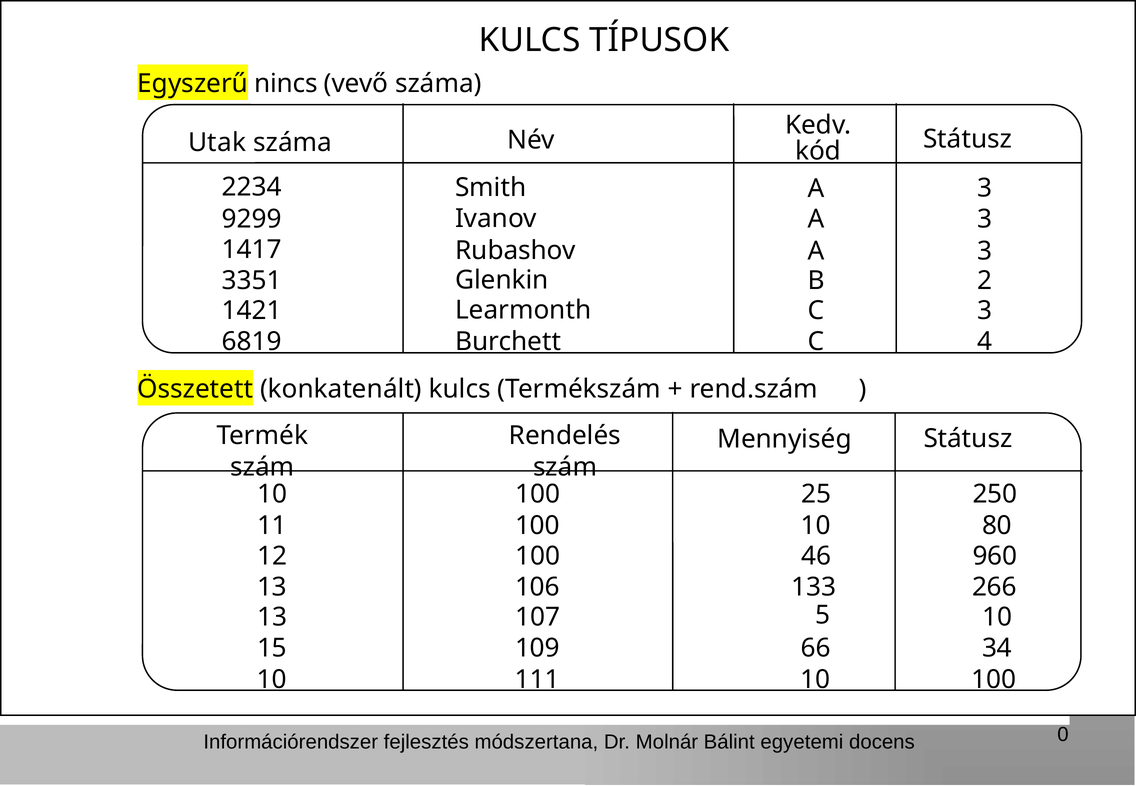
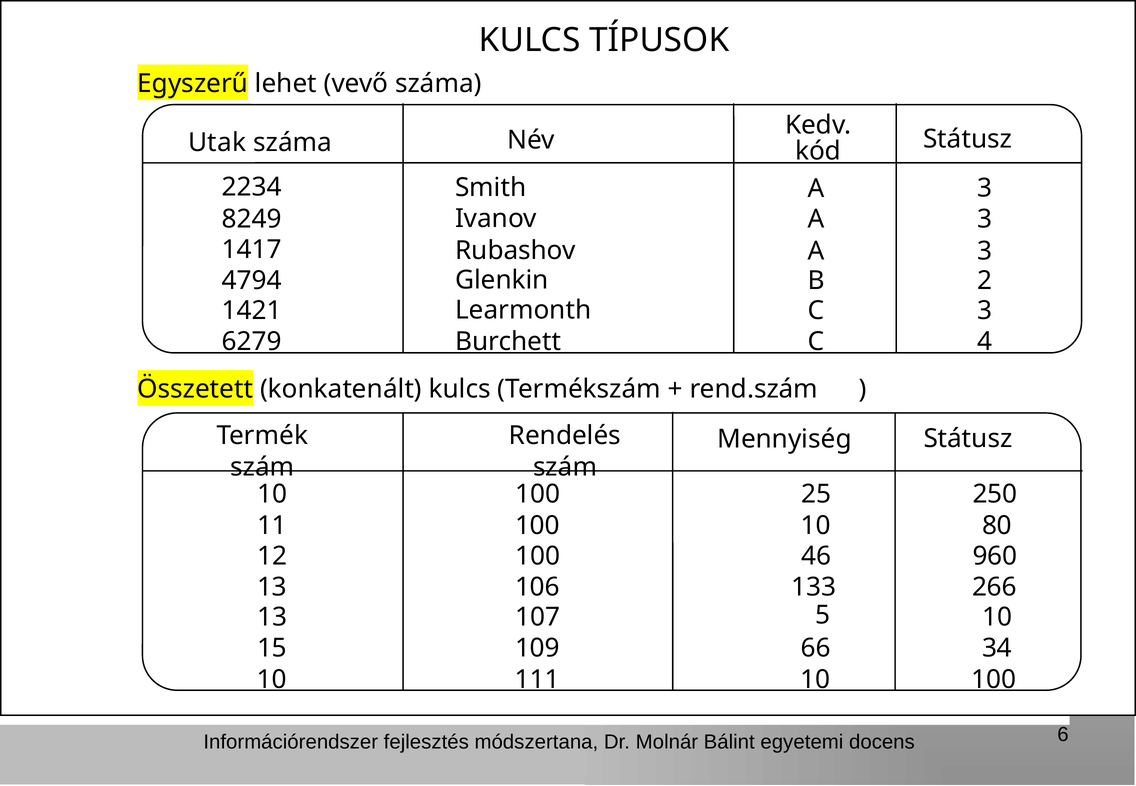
nincs: nincs -> lehet
9299: 9299 -> 8249
3351: 3351 -> 4794
6819: 6819 -> 6279
0: 0 -> 6
